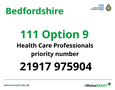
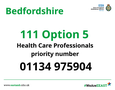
9: 9 -> 5
21917: 21917 -> 01134
